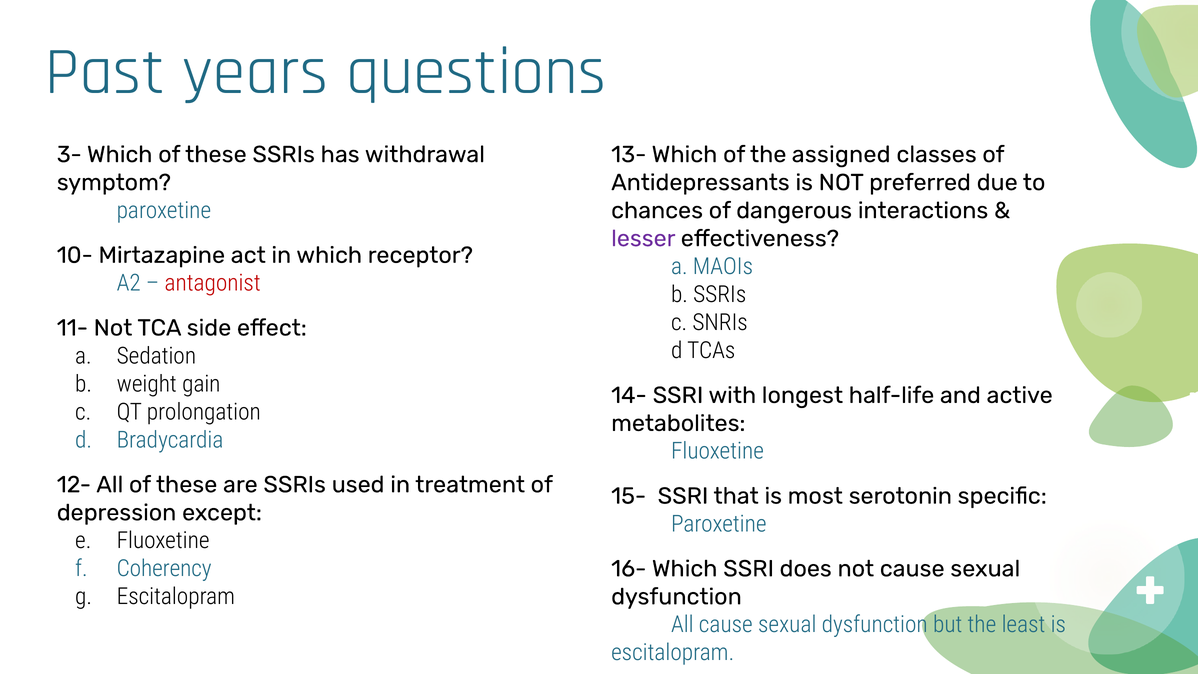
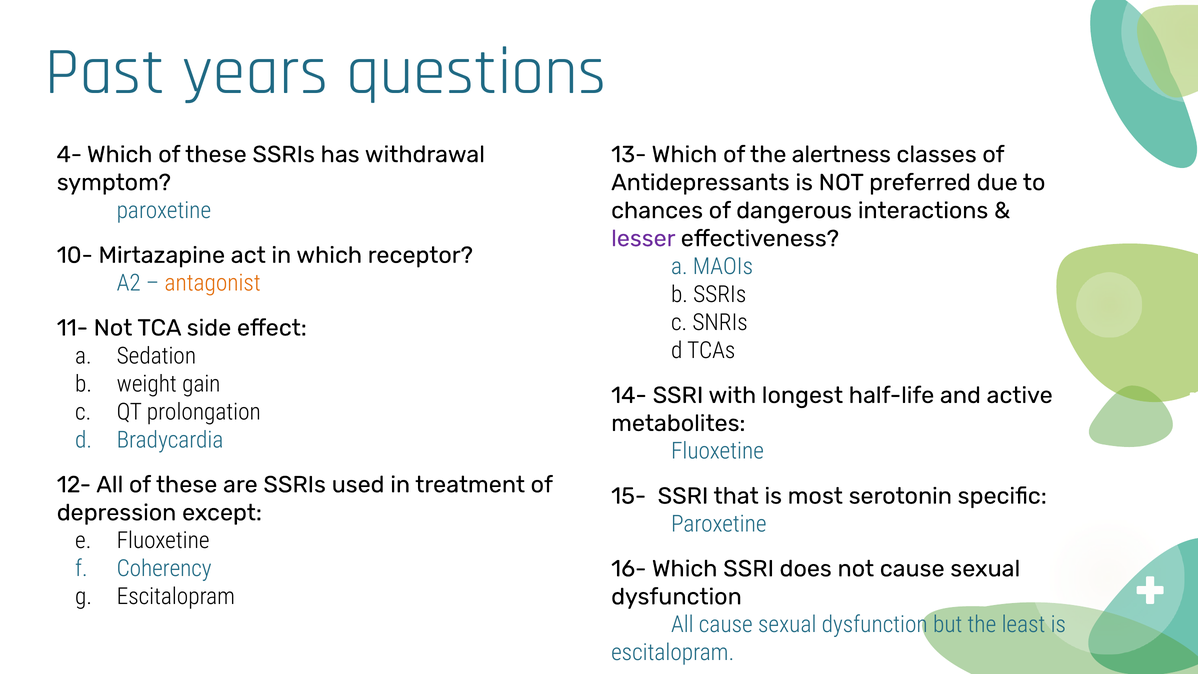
3-: 3- -> 4-
assigned: assigned -> alertness
antagonist colour: red -> orange
